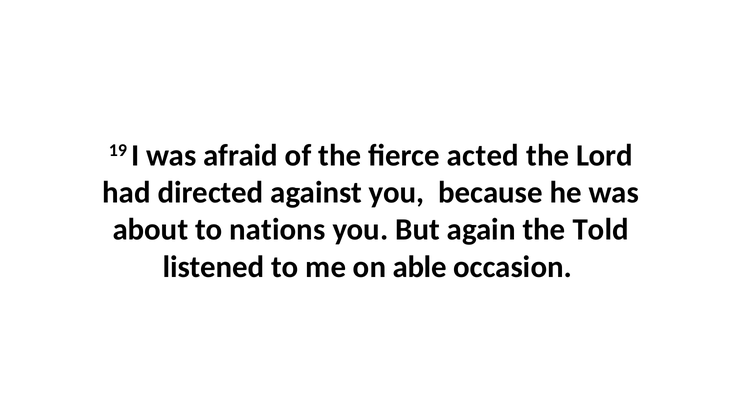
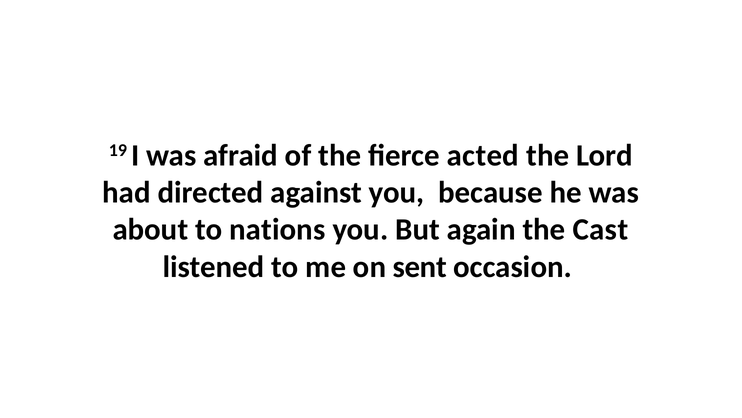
Told: Told -> Cast
able: able -> sent
